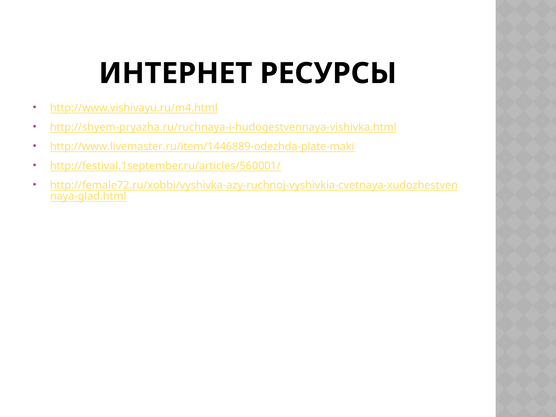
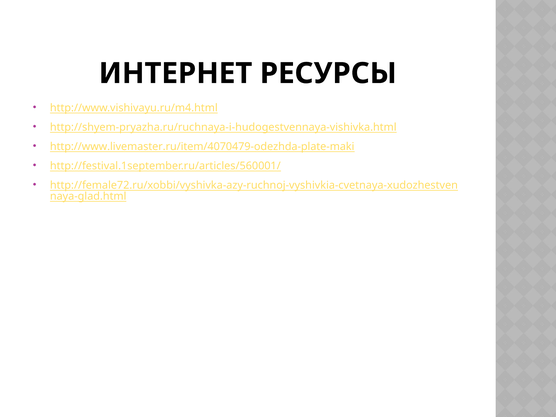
http://www.livemaster.ru/item/1446889-odezhda-plate-maki: http://www.livemaster.ru/item/1446889-odezhda-plate-maki -> http://www.livemaster.ru/item/4070479-odezhda-plate-maki
